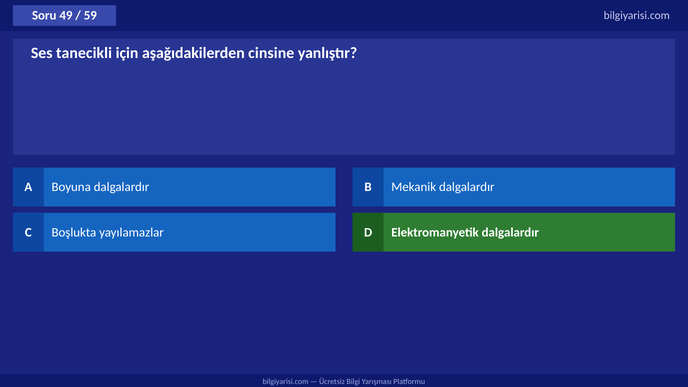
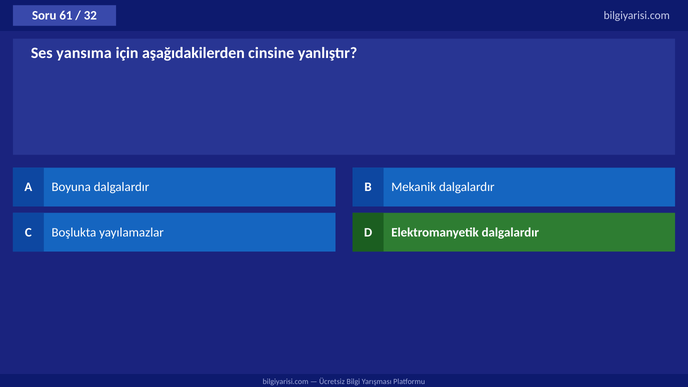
49: 49 -> 61
59: 59 -> 32
tanecikli: tanecikli -> yansıma
